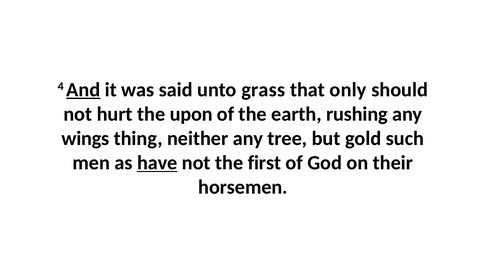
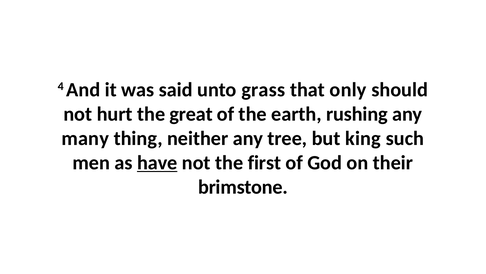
And underline: present -> none
upon: upon -> great
wings: wings -> many
gold: gold -> king
horsemen: horsemen -> brimstone
